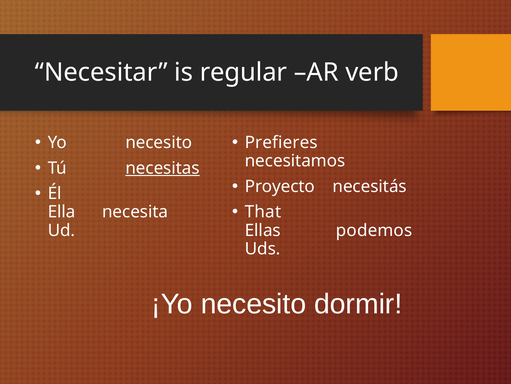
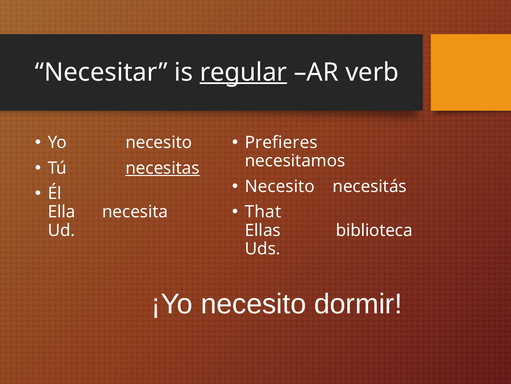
regular underline: none -> present
Proyecto at (280, 186): Proyecto -> Necesito
podemos: podemos -> biblioteca
